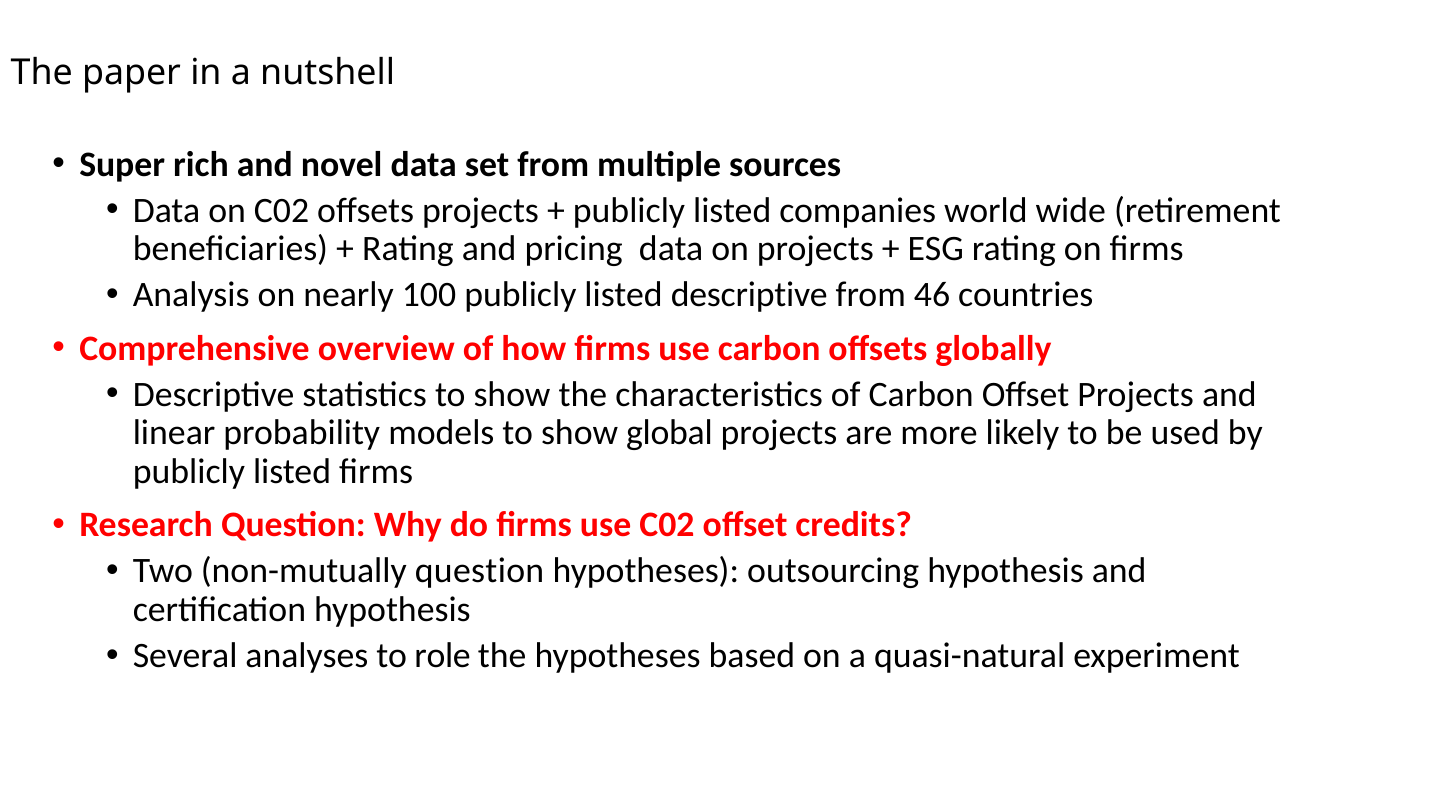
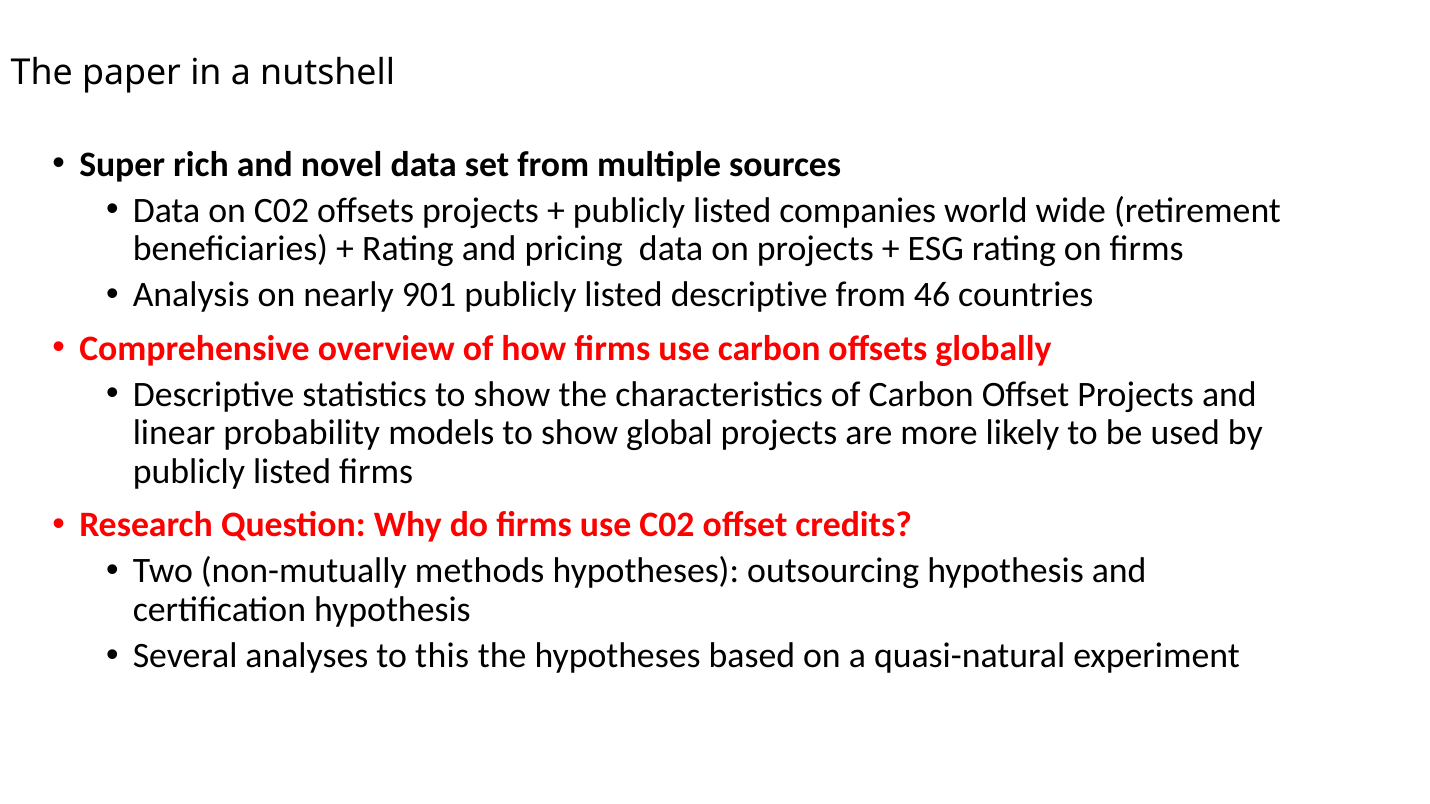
100: 100 -> 901
non-mutually question: question -> methods
role: role -> this
